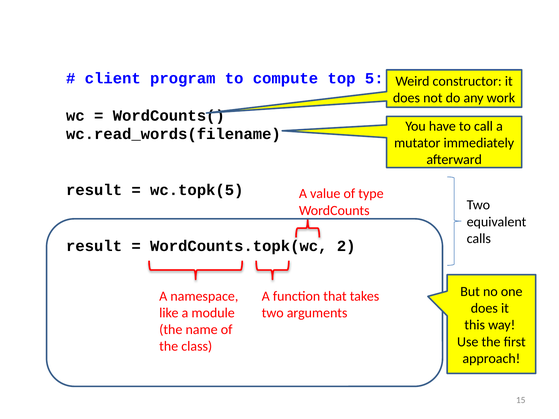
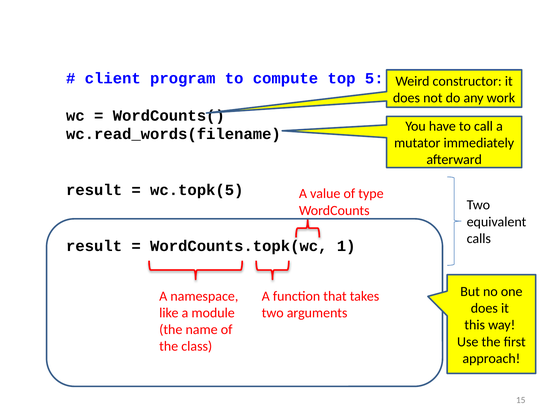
2: 2 -> 1
